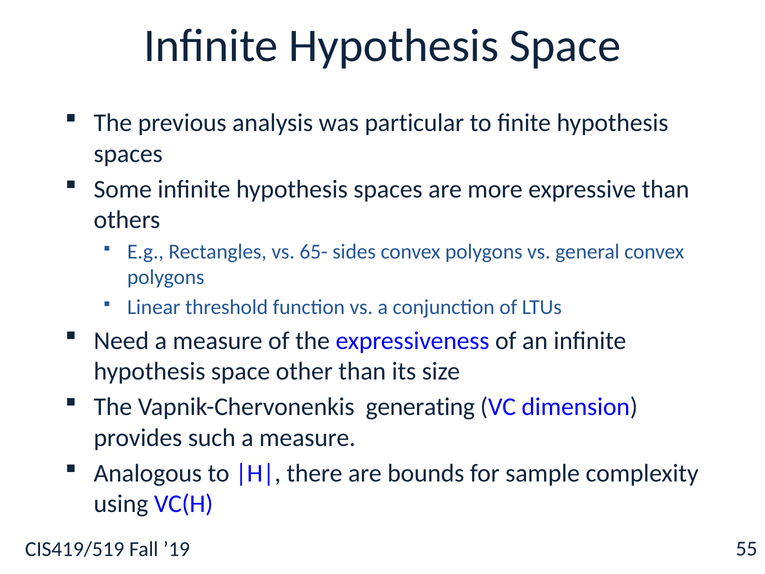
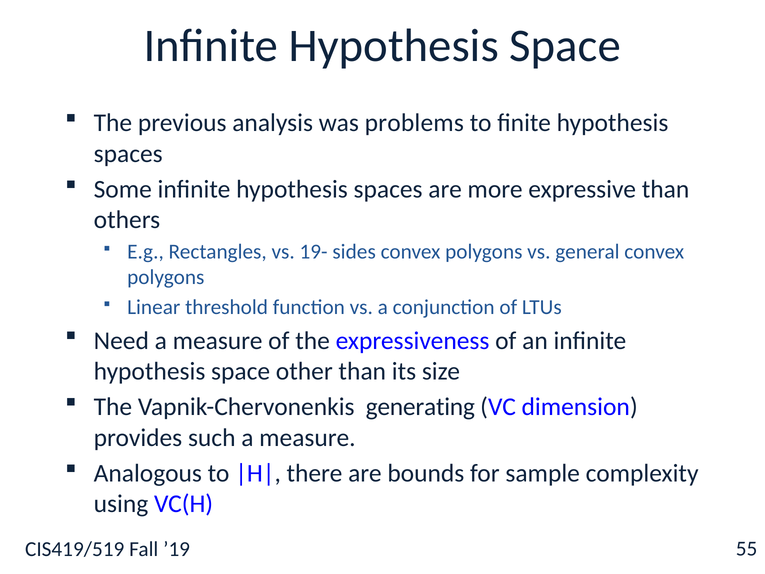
particular: particular -> problems
65-: 65- -> 19-
